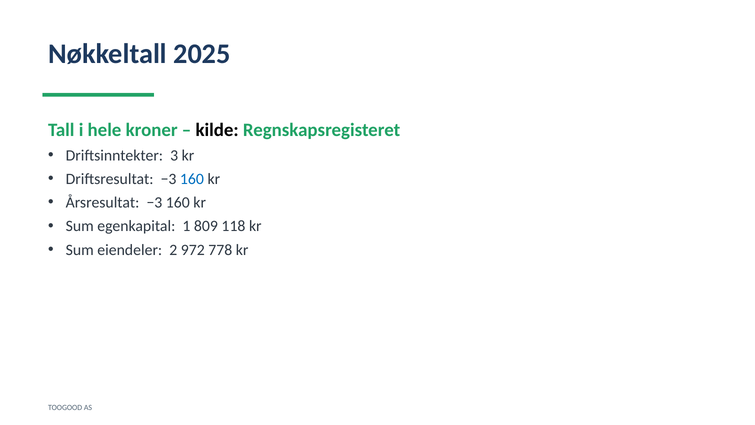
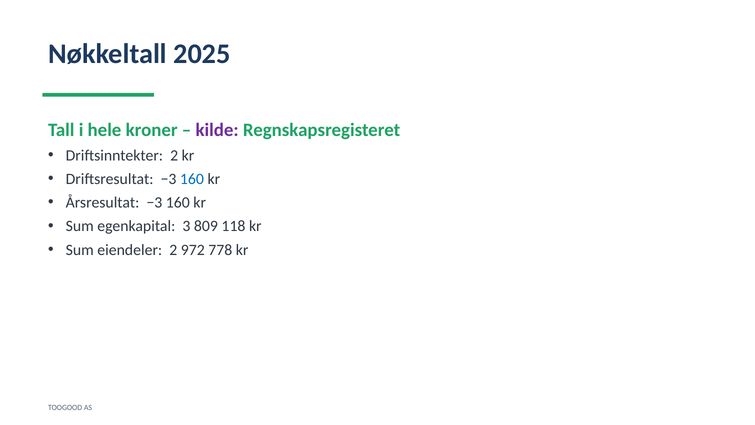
kilde colour: black -> purple
Driftsinntekter 3: 3 -> 2
1: 1 -> 3
